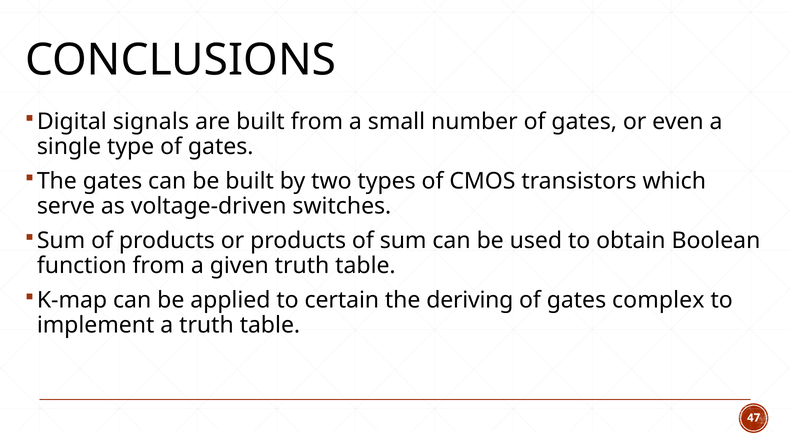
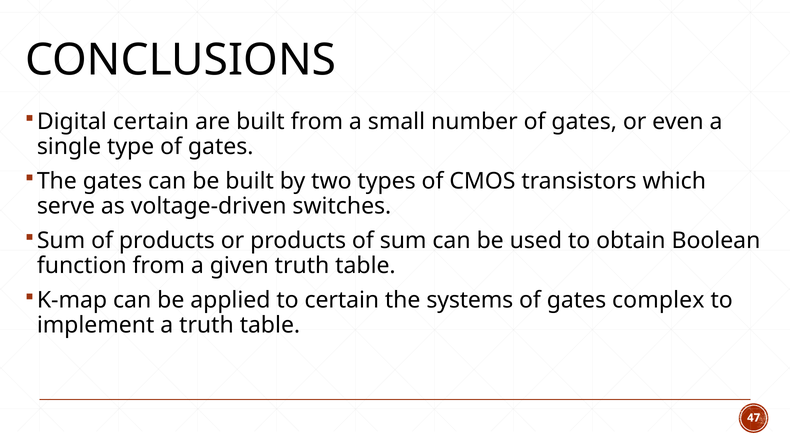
Digital signals: signals -> certain
deriving: deriving -> systems
